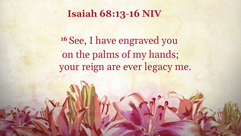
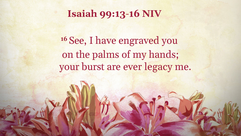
68:13-16: 68:13-16 -> 99:13-16
reign: reign -> burst
